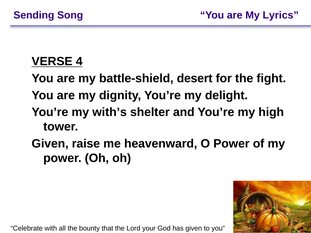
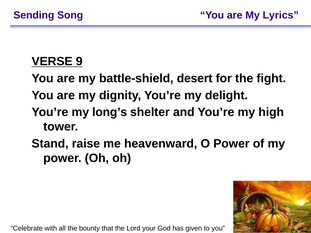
4: 4 -> 9
with’s: with’s -> long’s
Given at (50, 144): Given -> Stand
